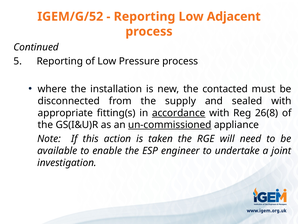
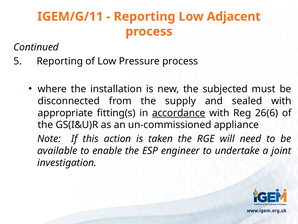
IGEM/G/52: IGEM/G/52 -> IGEM/G/11
contacted: contacted -> subjected
26(8: 26(8 -> 26(6
un-commissioned underline: present -> none
